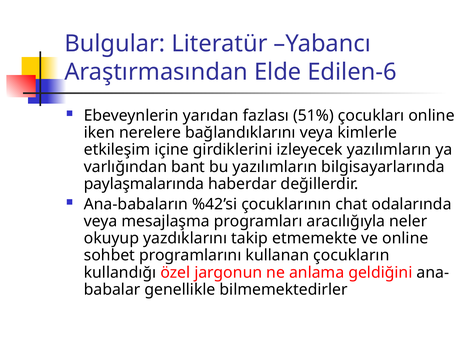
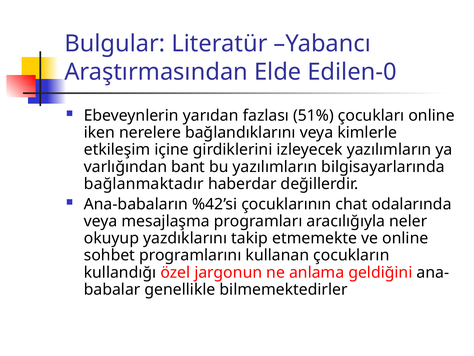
Edilen-6: Edilen-6 -> Edilen-0
paylaşmalarında: paylaşmalarında -> bağlanmaktadır
